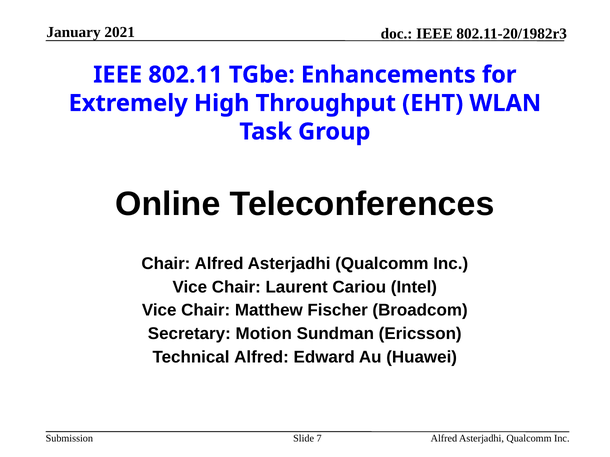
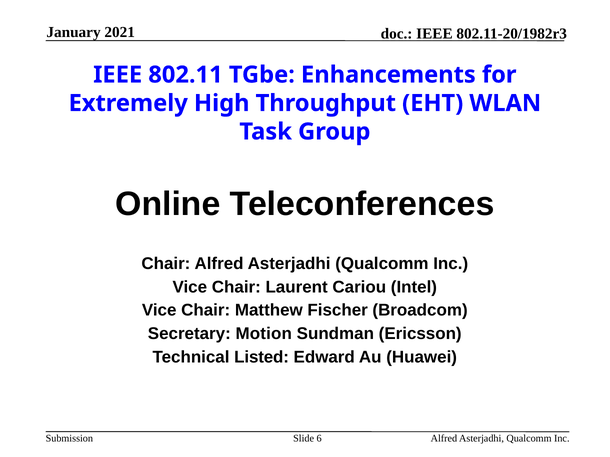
Technical Alfred: Alfred -> Listed
7: 7 -> 6
